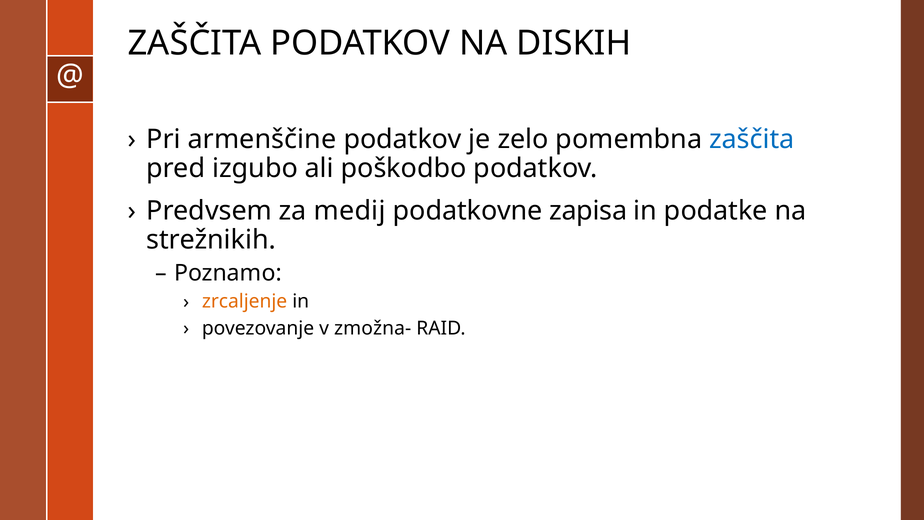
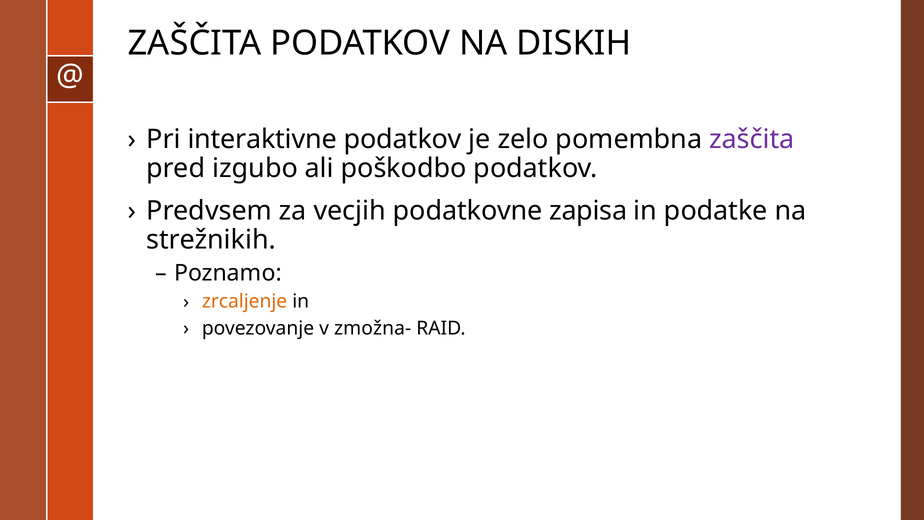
armenščine: armenščine -> interaktivne
zaščita at (752, 139) colour: blue -> purple
medij: medij -> vecjih
